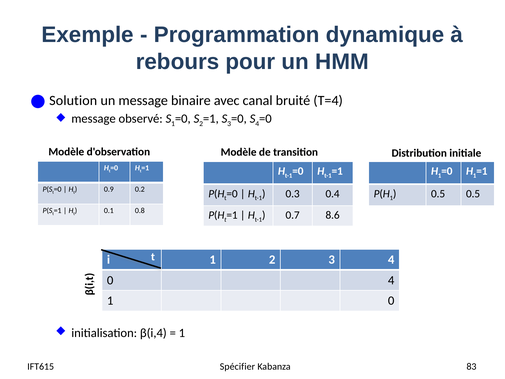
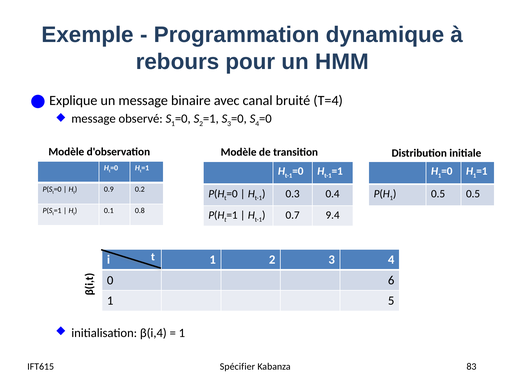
Solution: Solution -> Explique
8.6: 8.6 -> 9.4
0 4: 4 -> 6
1 0: 0 -> 5
